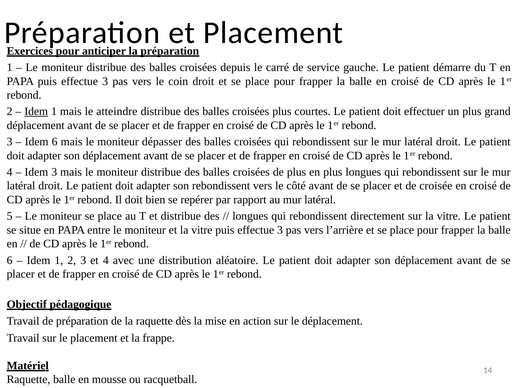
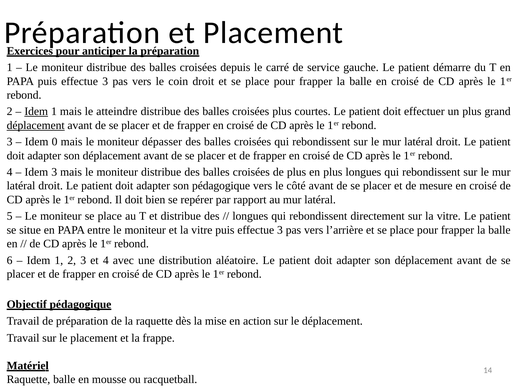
déplacement at (36, 125) underline: none -> present
Idem 6: 6 -> 0
son rebondissent: rebondissent -> pédagogique
croisée: croisée -> mesure
